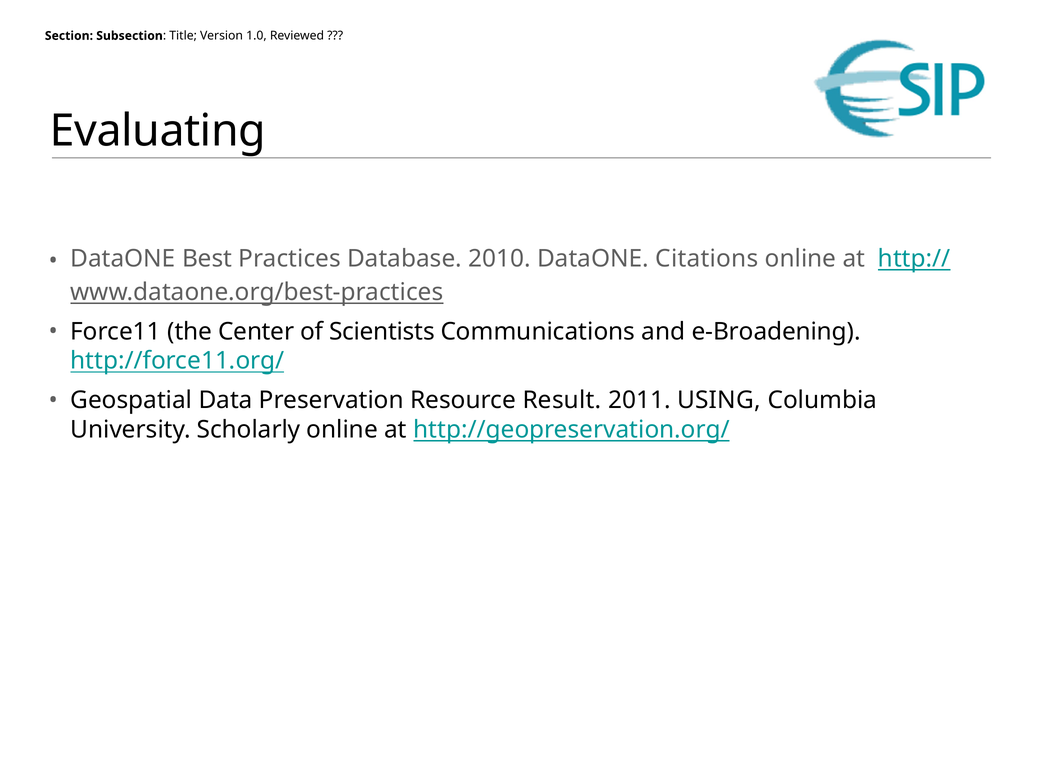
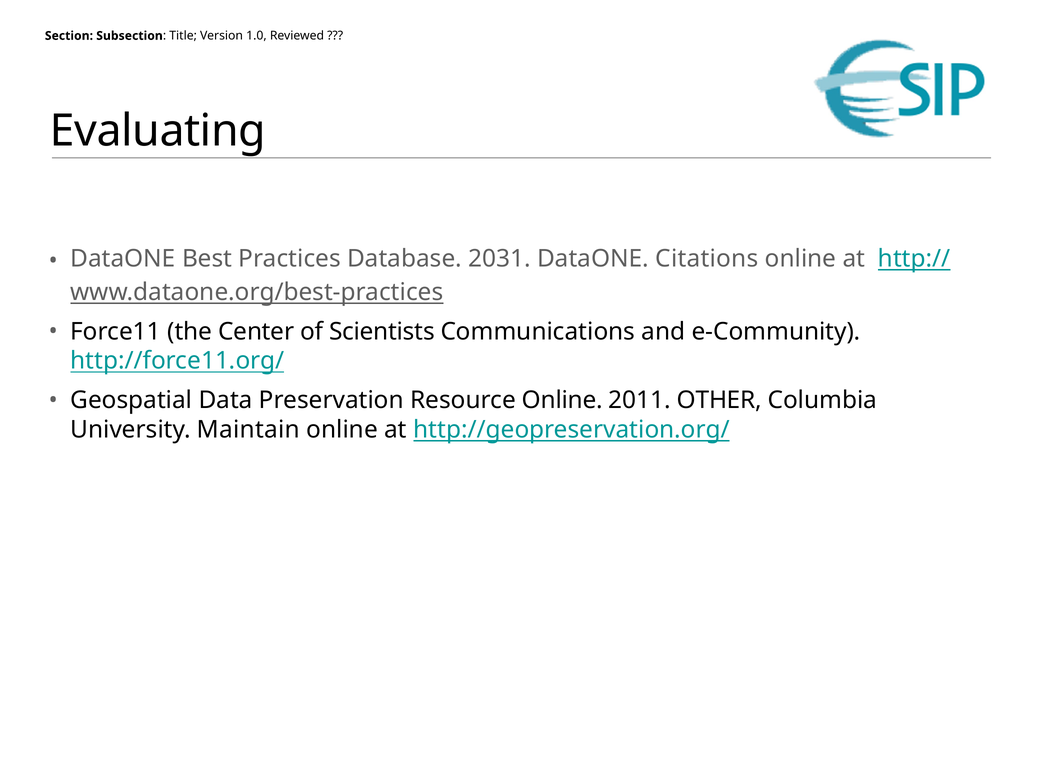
2010: 2010 -> 2031
e-Broadening: e-Broadening -> e-Community
Resource Result: Result -> Online
USING: USING -> OTHER
Scholarly: Scholarly -> Maintain
